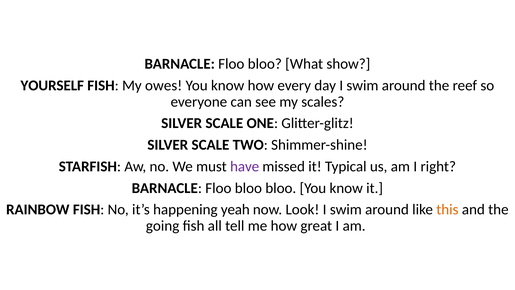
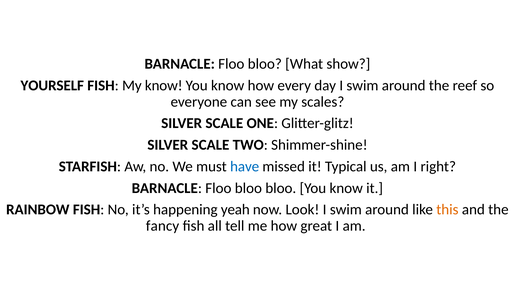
My owes: owes -> know
have colour: purple -> blue
going: going -> fancy
